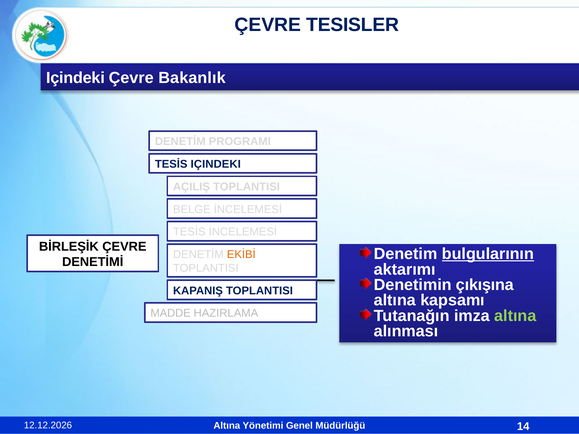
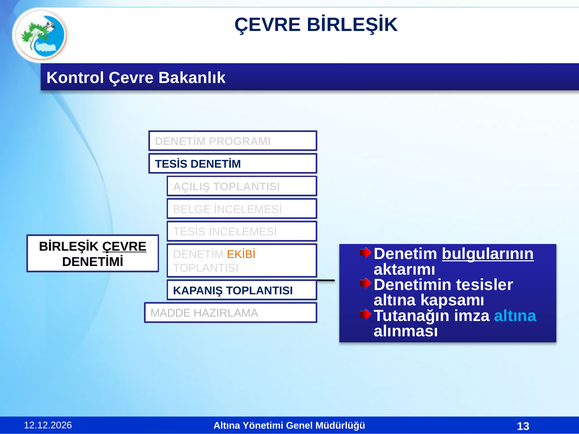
ÇEVRE TESISLER: TESISLER -> BİRLEŞİK
Içindeki at (76, 78): Içindeki -> Kontrol
TESİS IÇINDEKI: IÇINDEKI -> DENETİM
ÇEVRE at (124, 247) underline: none -> present
çıkışına: çıkışına -> tesisler
altına at (515, 316) colour: light green -> light blue
14: 14 -> 13
